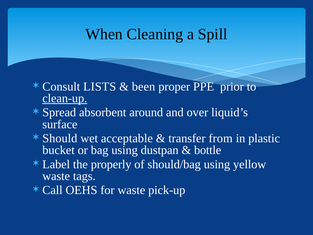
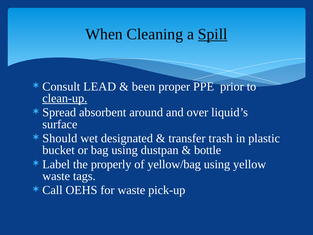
Spill underline: none -> present
LISTS: LISTS -> LEAD
acceptable: acceptable -> designated
from: from -> trash
should/bag: should/bag -> yellow/bag
